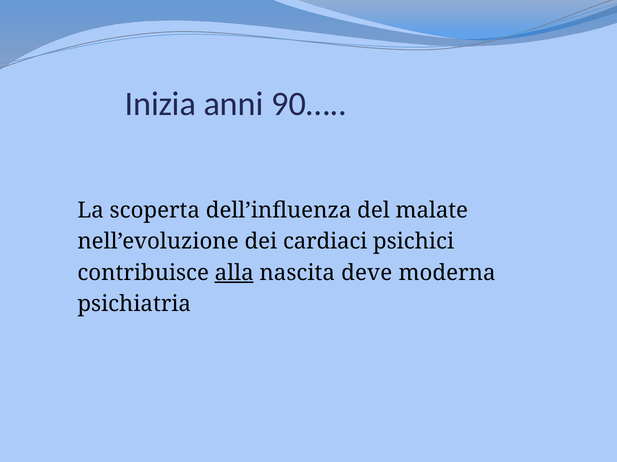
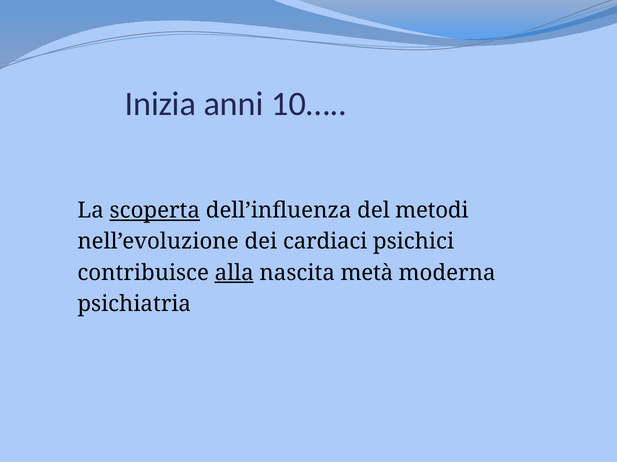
90…: 90… -> 10…
scoperta underline: none -> present
malate: malate -> metodi
deve: deve -> metà
